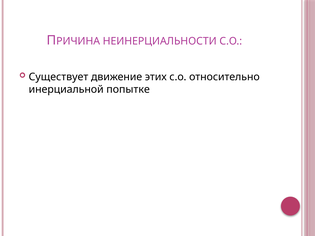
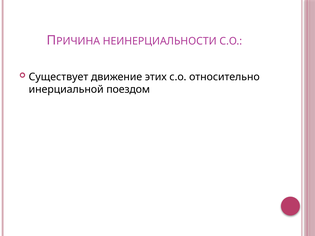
попытке: попытке -> поездом
